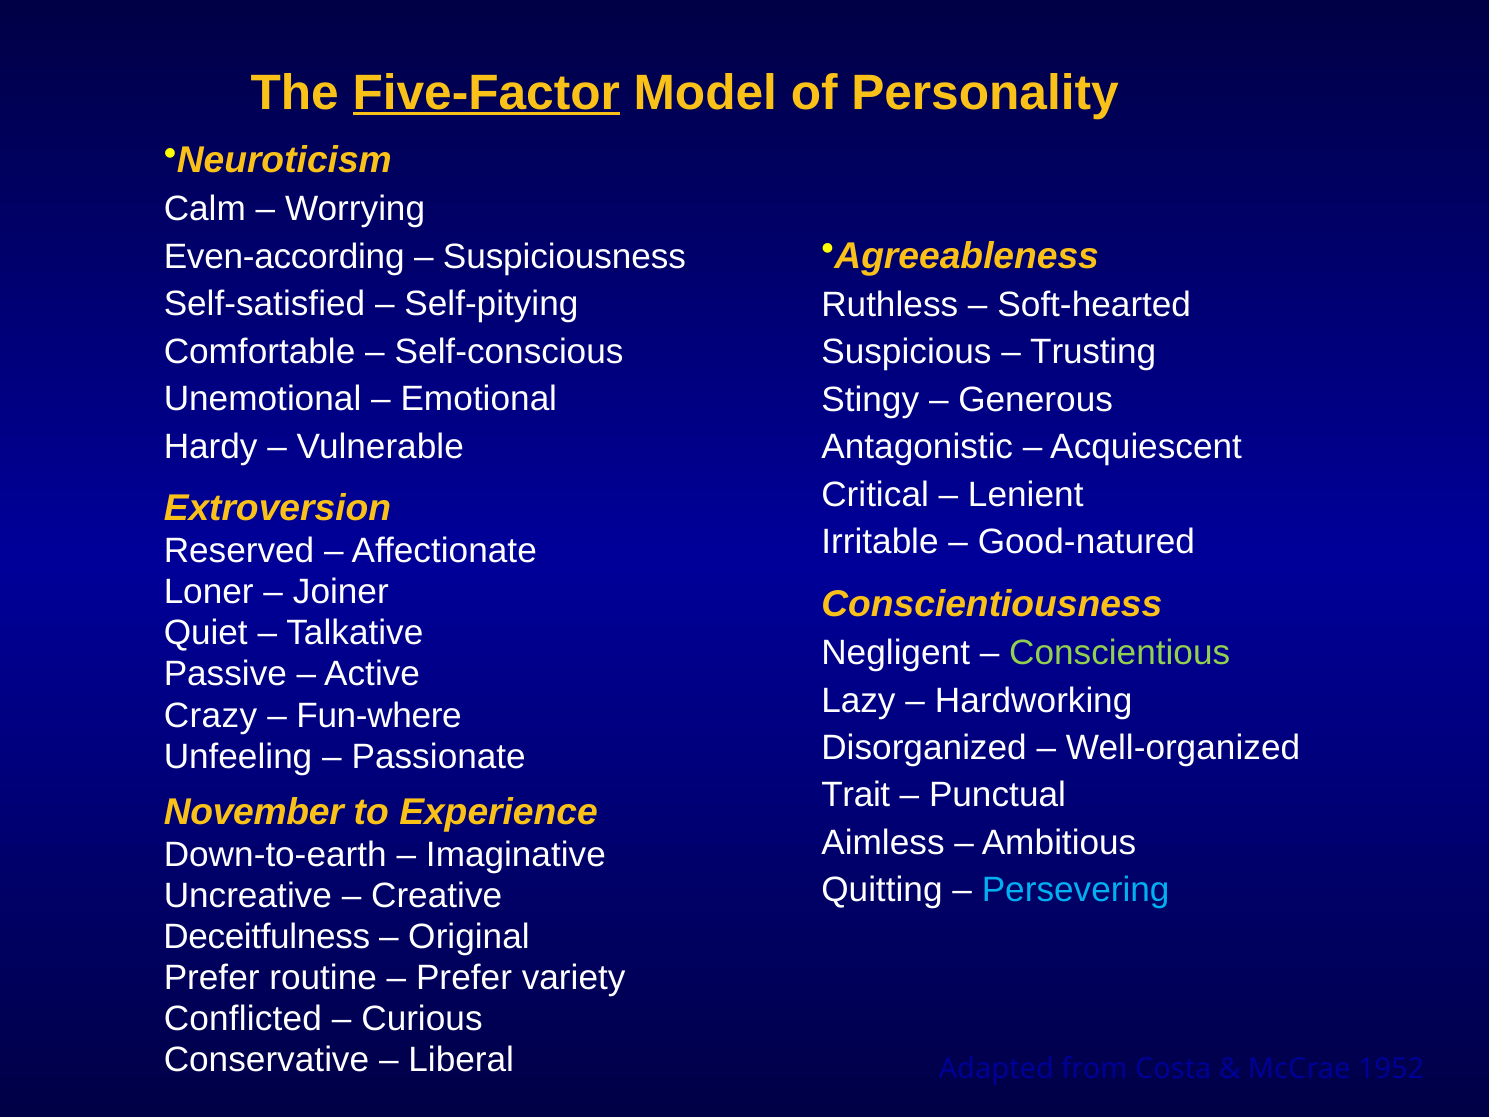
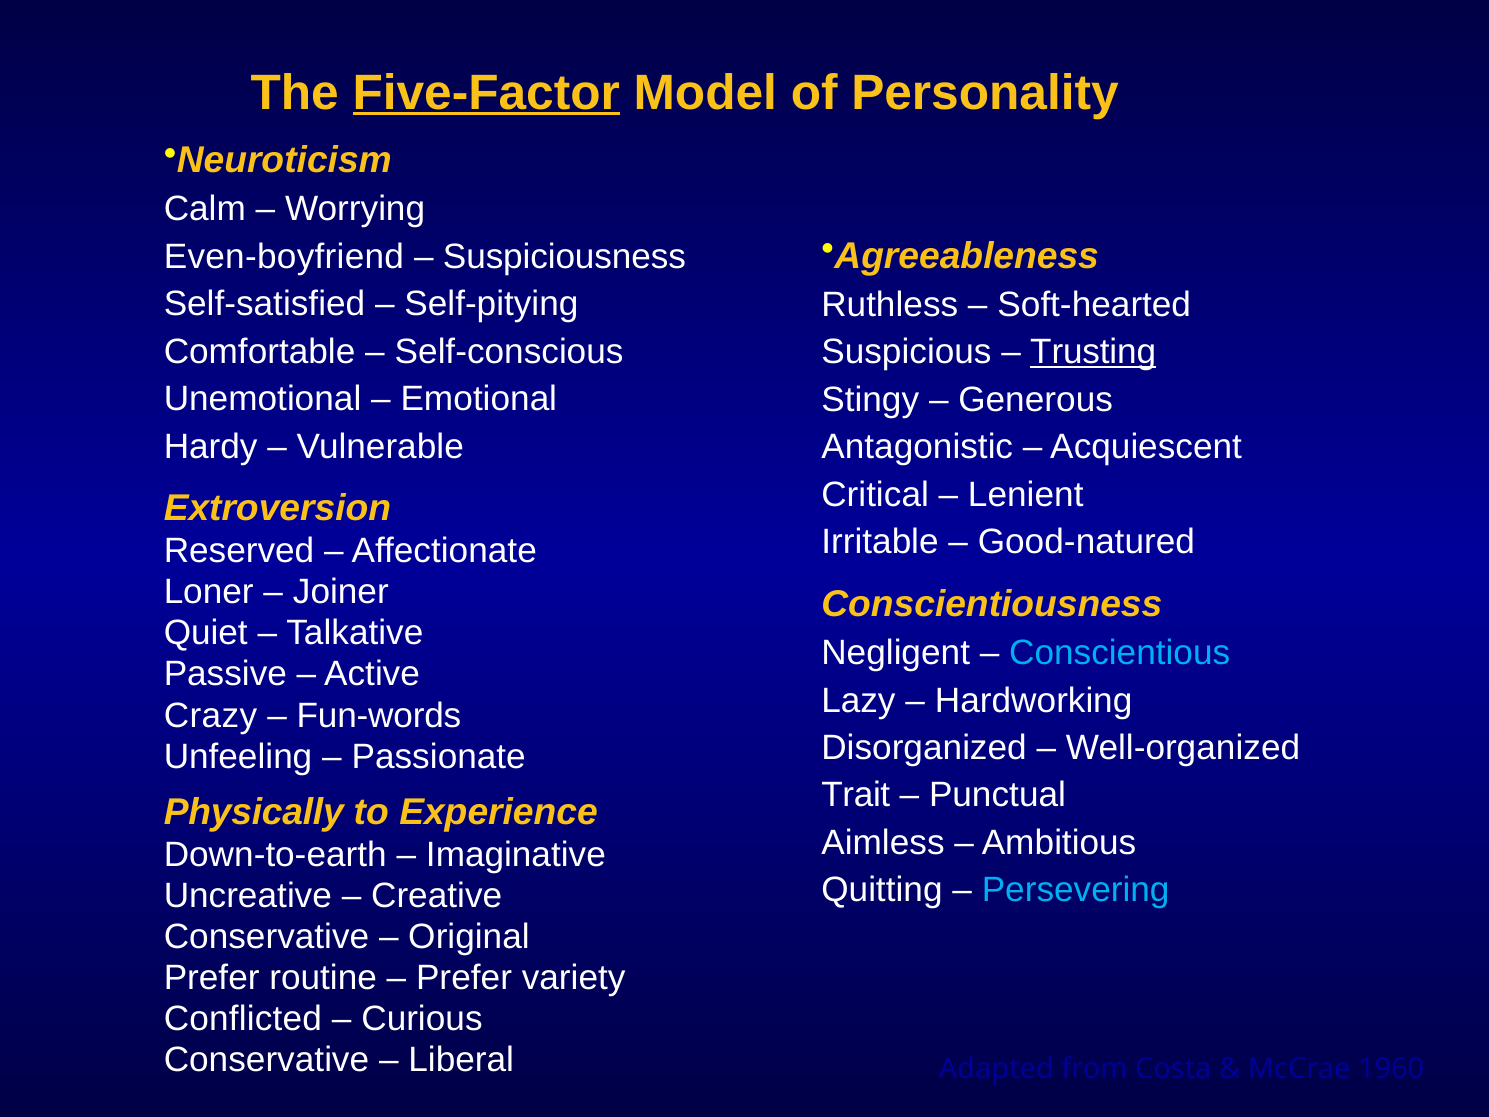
Even-according: Even-according -> Even-boyfriend
Trusting underline: none -> present
Conscientious colour: light green -> light blue
Fun-where: Fun-where -> Fun-words
November: November -> Physically
Deceitfulness at (267, 937): Deceitfulness -> Conservative
1952: 1952 -> 1960
